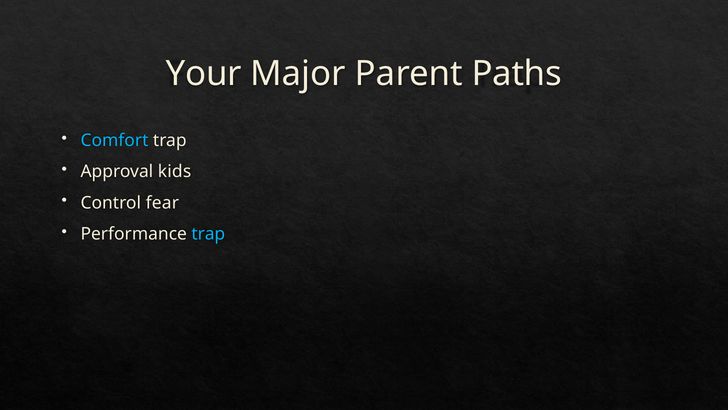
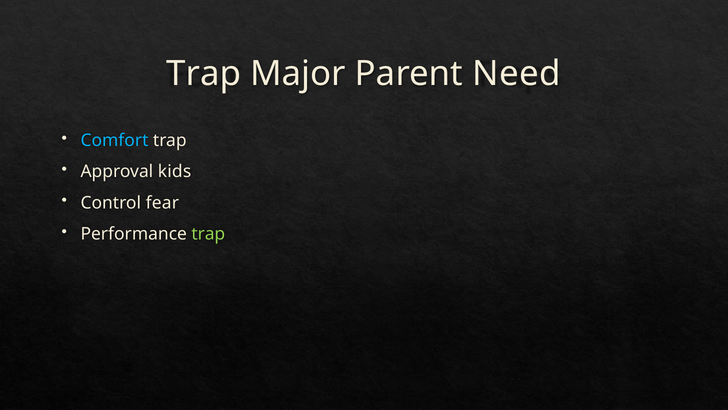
Your at (204, 74): Your -> Trap
Paths: Paths -> Need
trap at (208, 234) colour: light blue -> light green
